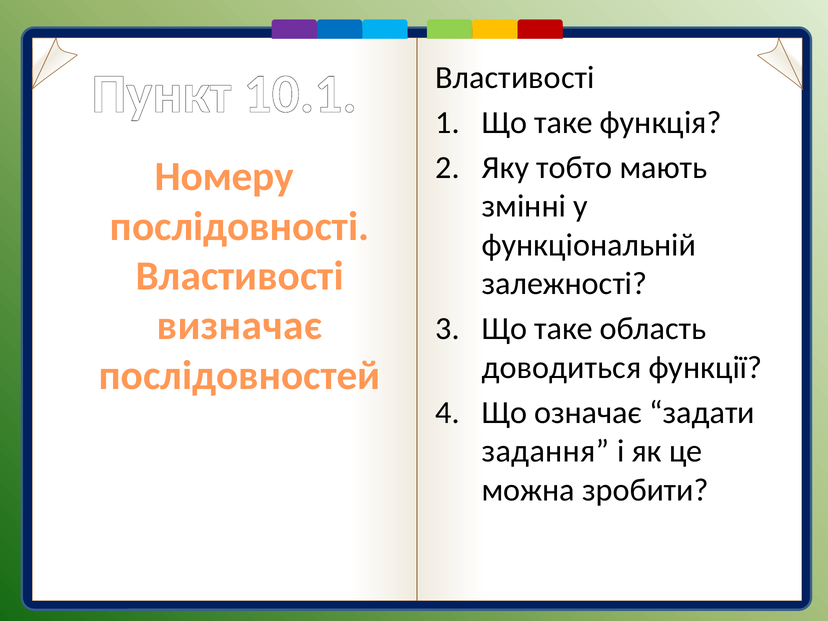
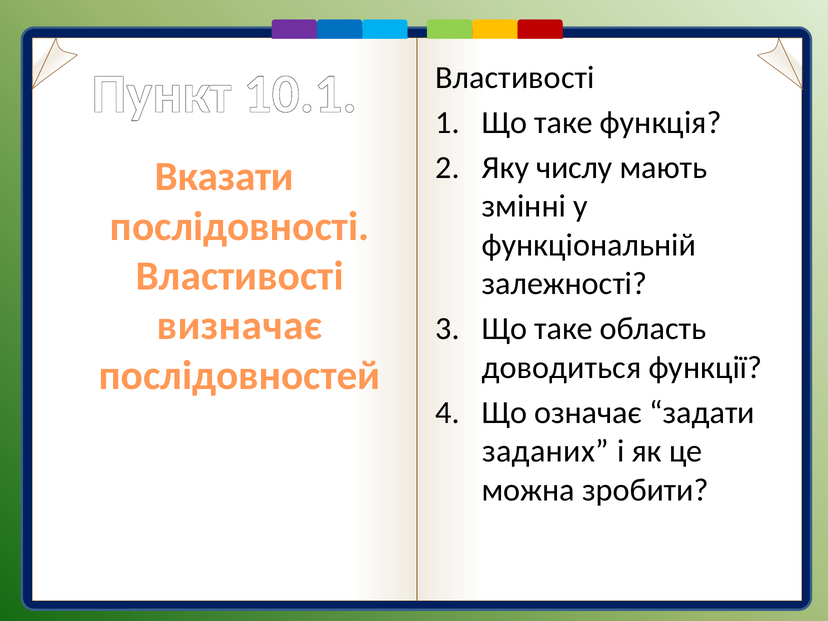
тобто: тобто -> числу
Номеру: Номеру -> Вказати
задання: задання -> заданих
